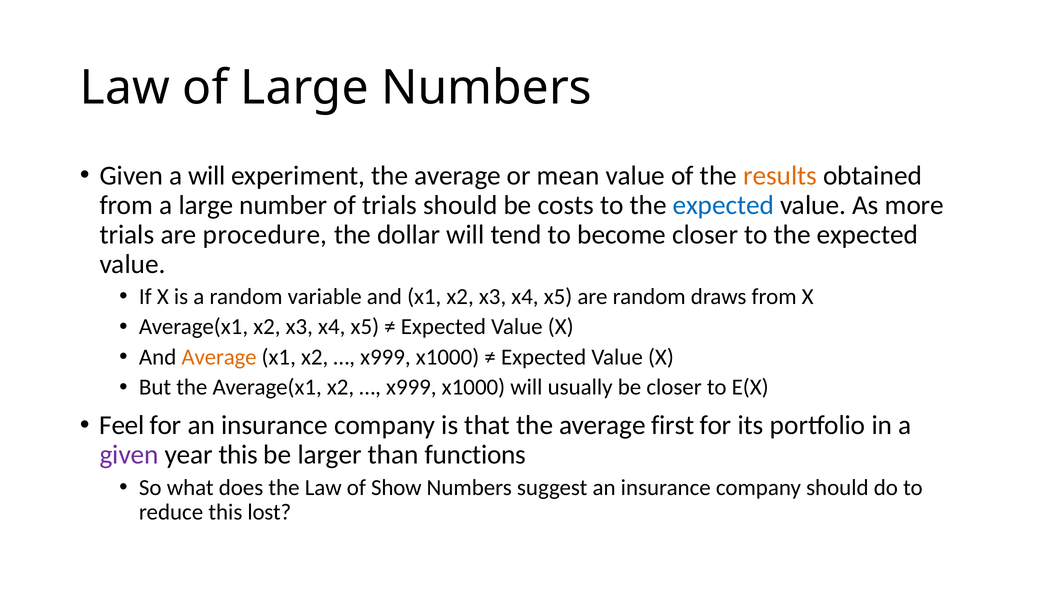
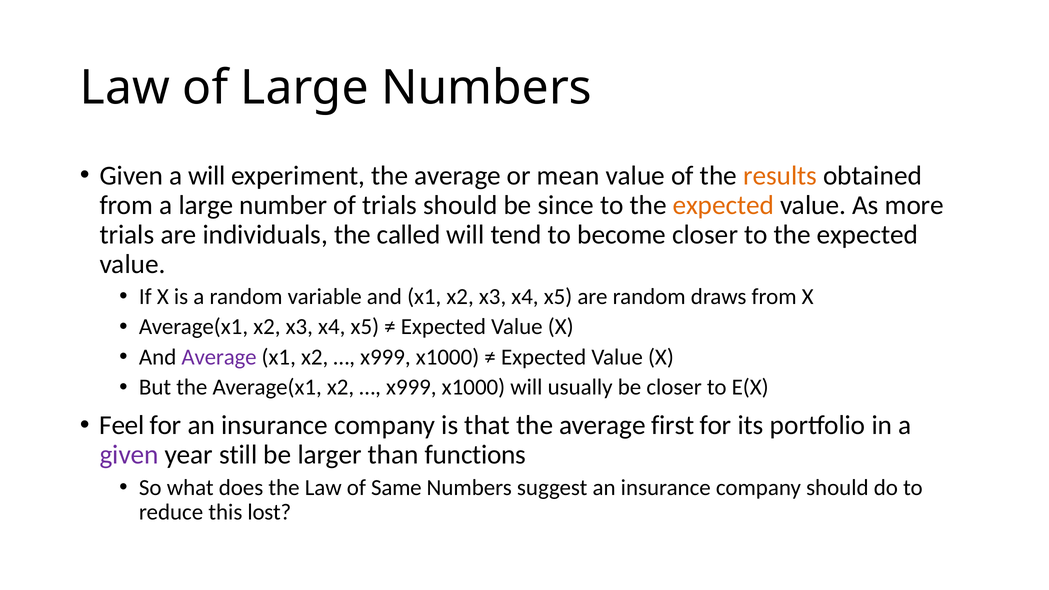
costs: costs -> since
expected at (723, 205) colour: blue -> orange
procedure: procedure -> individuals
dollar: dollar -> called
Average at (219, 357) colour: orange -> purple
year this: this -> still
Show: Show -> Same
